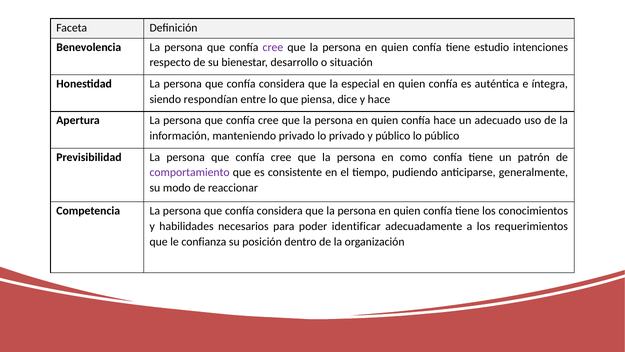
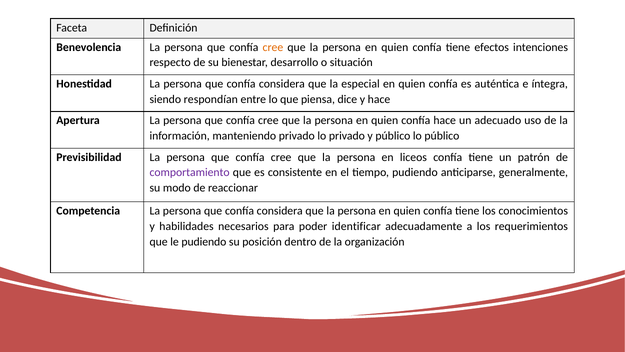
cree at (273, 47) colour: purple -> orange
estudio: estudio -> efectos
como: como -> liceos
le confianza: confianza -> pudiendo
